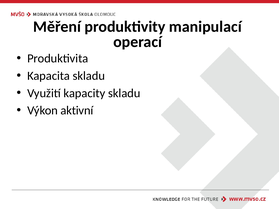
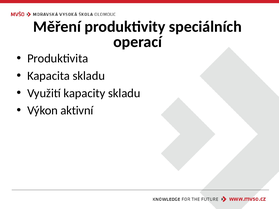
manipulací: manipulací -> speciálních
